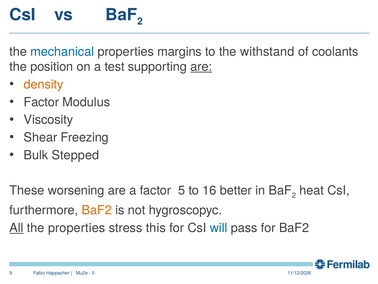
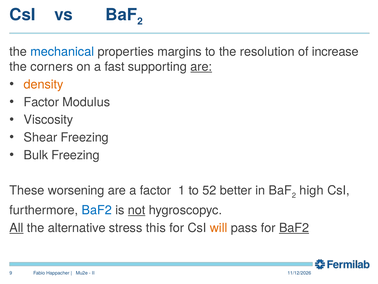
withstand: withstand -> resolution
coolants: coolants -> increase
position: position -> corners
test: test -> fast
Bulk Stepped: Stepped -> Freezing
5: 5 -> 1
16: 16 -> 52
heat: heat -> high
BaF2 at (97, 210) colour: orange -> blue
not underline: none -> present
the properties: properties -> alternative
will colour: blue -> orange
BaF2 at (294, 227) underline: none -> present
